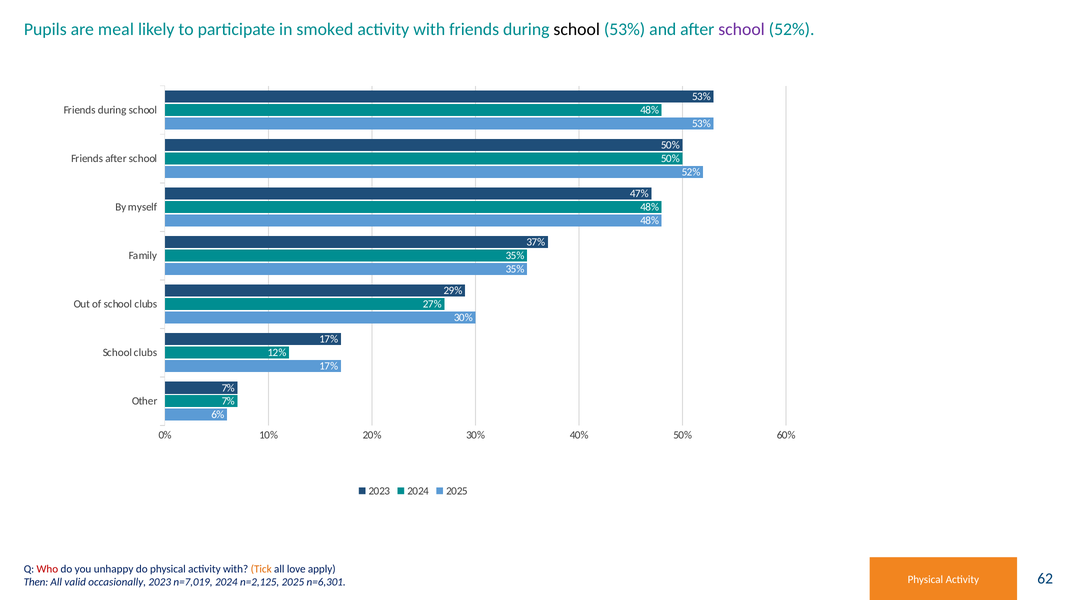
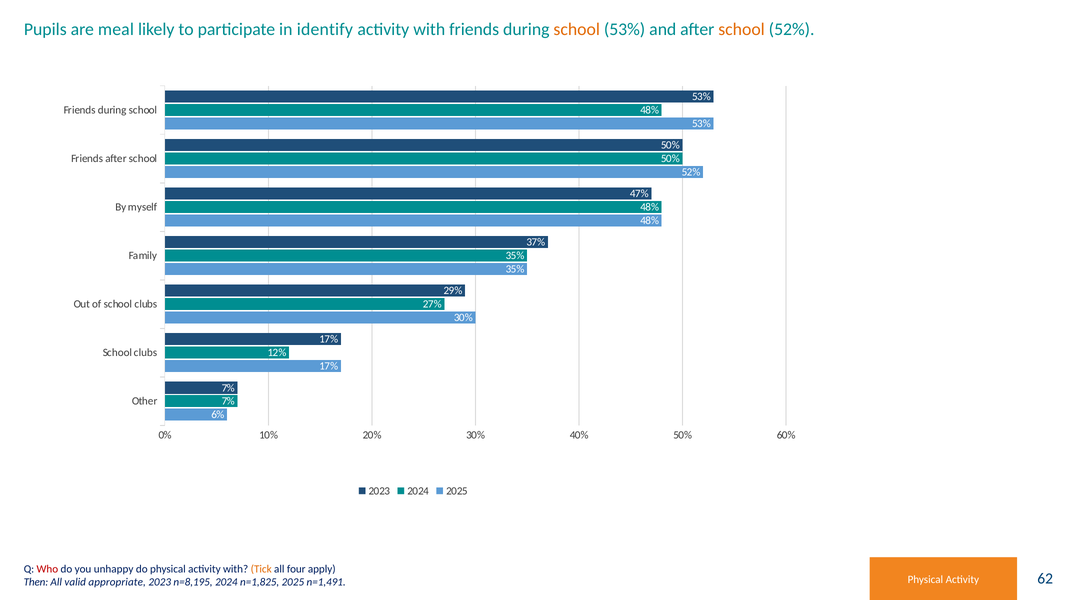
smoked: smoked -> identify
school at (577, 29) colour: black -> orange
school at (742, 29) colour: purple -> orange
love: love -> four
occasionally: occasionally -> appropriate
n=7,019: n=7,019 -> n=8,195
n=2,125: n=2,125 -> n=1,825
n=6,301: n=6,301 -> n=1,491
